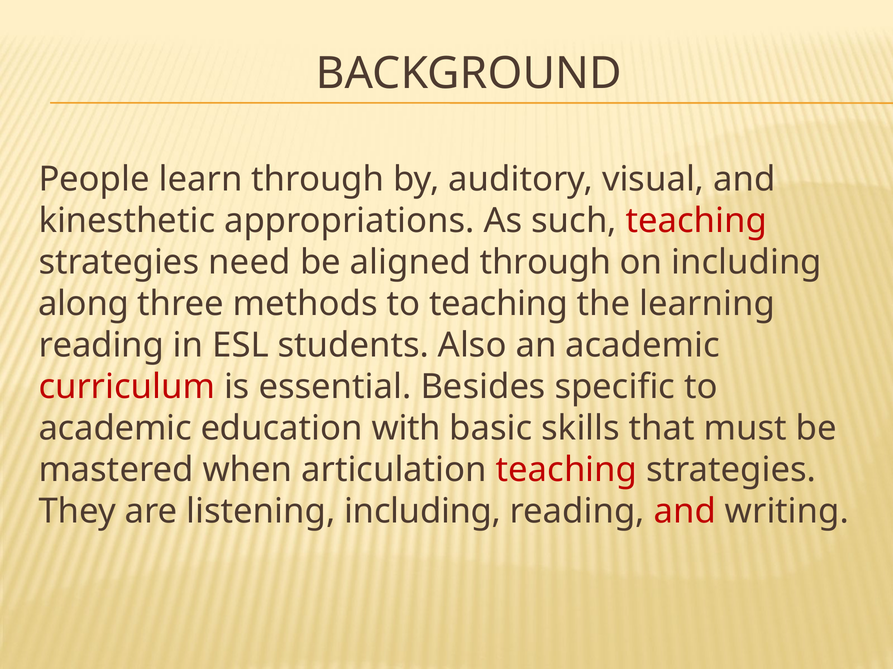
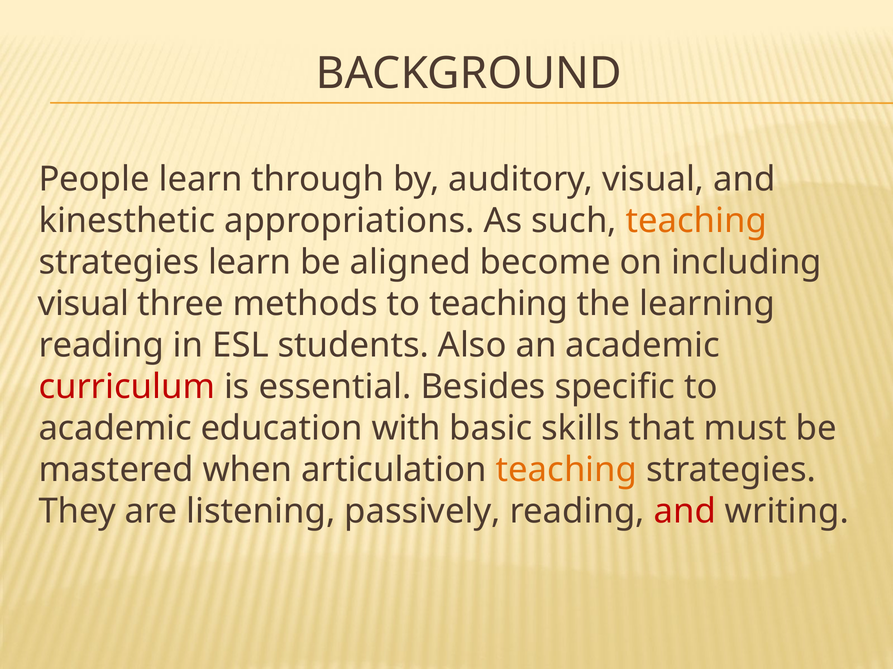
teaching at (696, 221) colour: red -> orange
strategies need: need -> learn
aligned through: through -> become
along at (84, 304): along -> visual
teaching at (567, 471) colour: red -> orange
listening including: including -> passively
